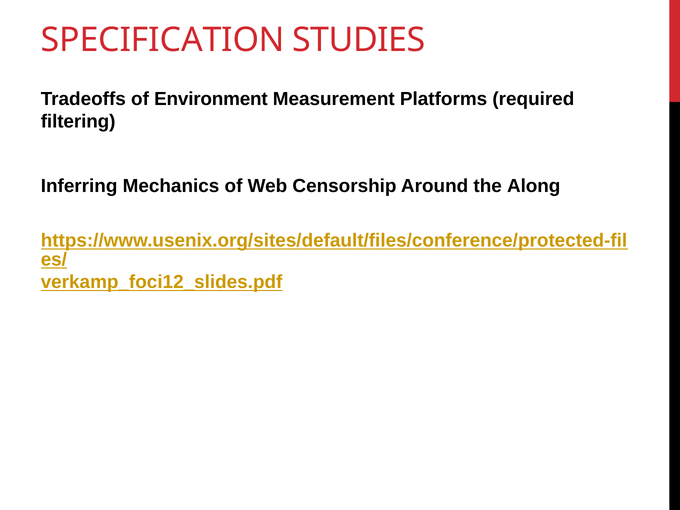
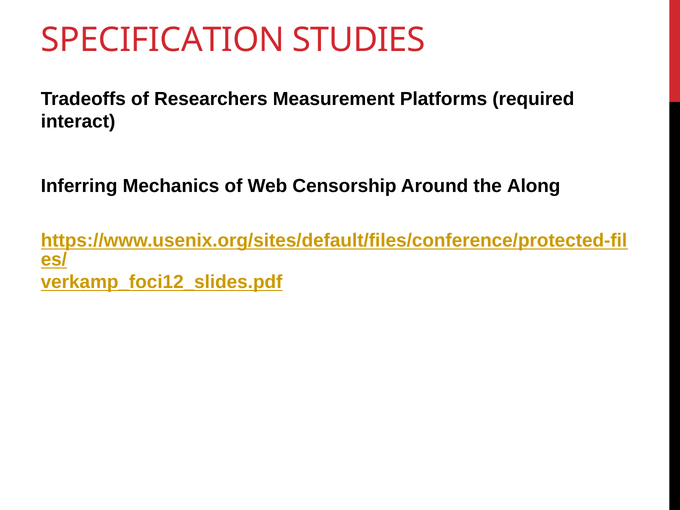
Environment: Environment -> Researchers
filtering: filtering -> interact
